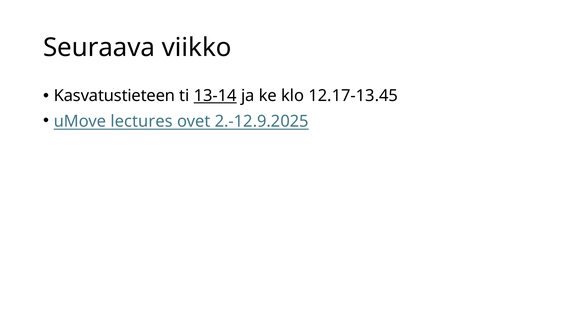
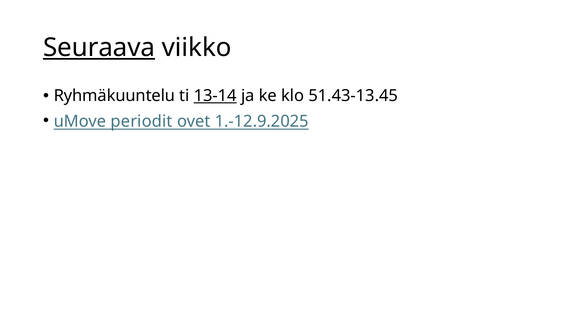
Seuraava underline: none -> present
Kasvatustieteen: Kasvatustieteen -> Ryhmäkuuntelu
12.17-13.45: 12.17-13.45 -> 51.43-13.45
lectures: lectures -> periodit
2.-12.9.2025: 2.-12.9.2025 -> 1.-12.9.2025
